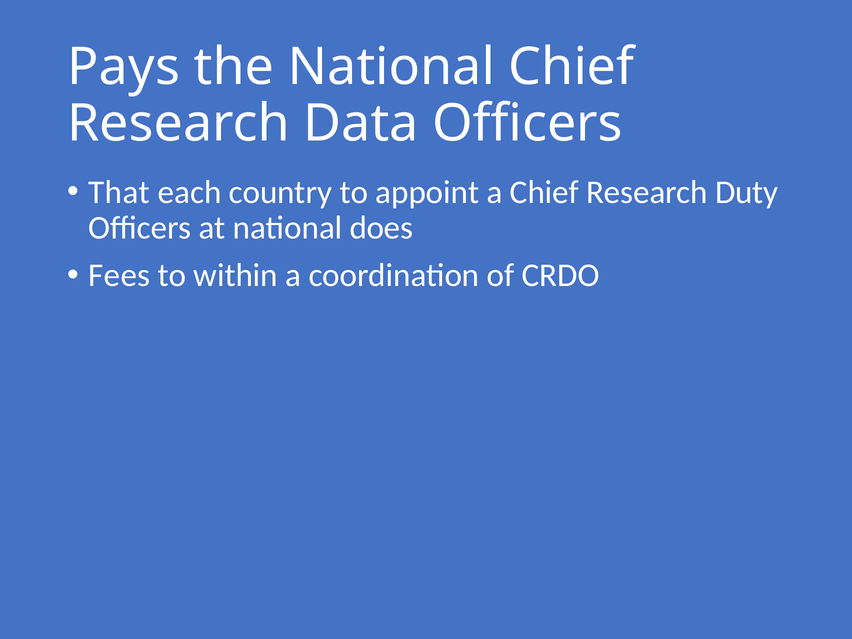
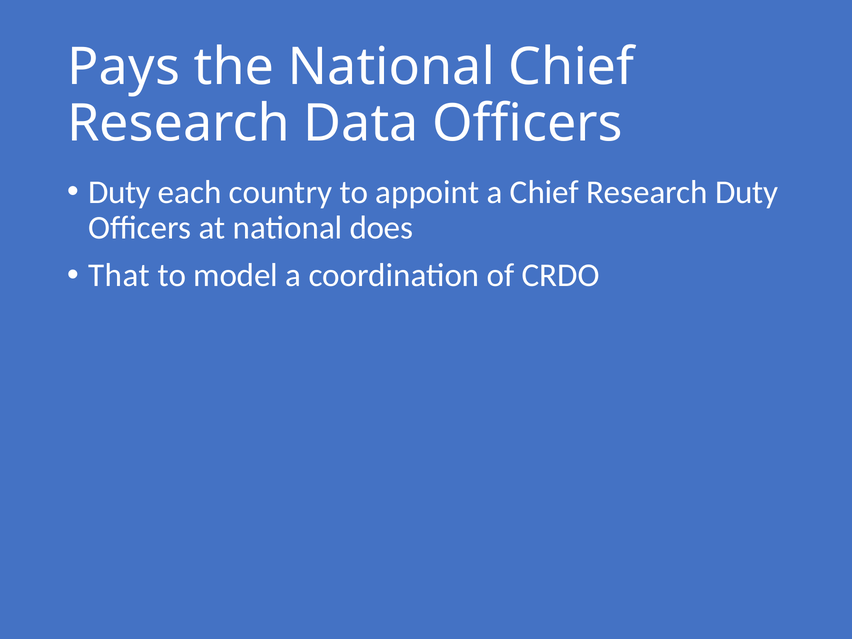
That at (119, 192): That -> Duty
Fees: Fees -> That
within: within -> model
